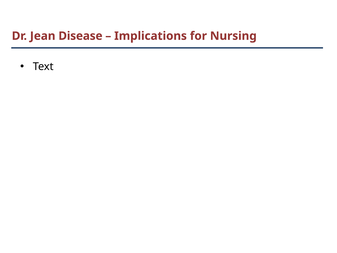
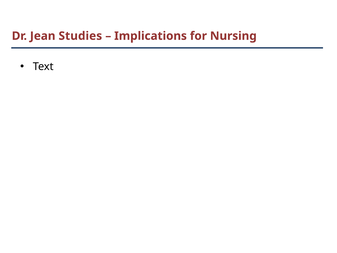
Disease: Disease -> Studies
